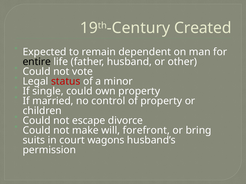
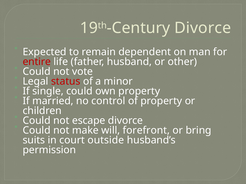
Created at (203, 28): Created -> Divorce
entire colour: black -> red
wagons: wagons -> outside
